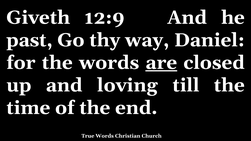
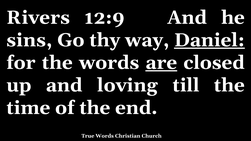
Giveth: Giveth -> Rivers
past: past -> sins
Daniel underline: none -> present
